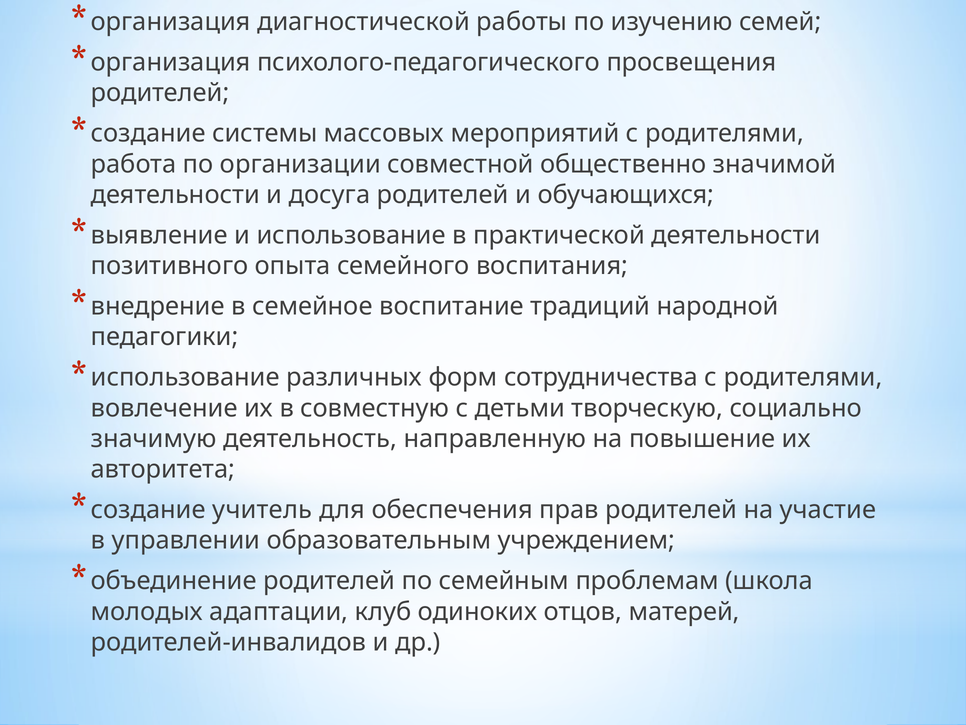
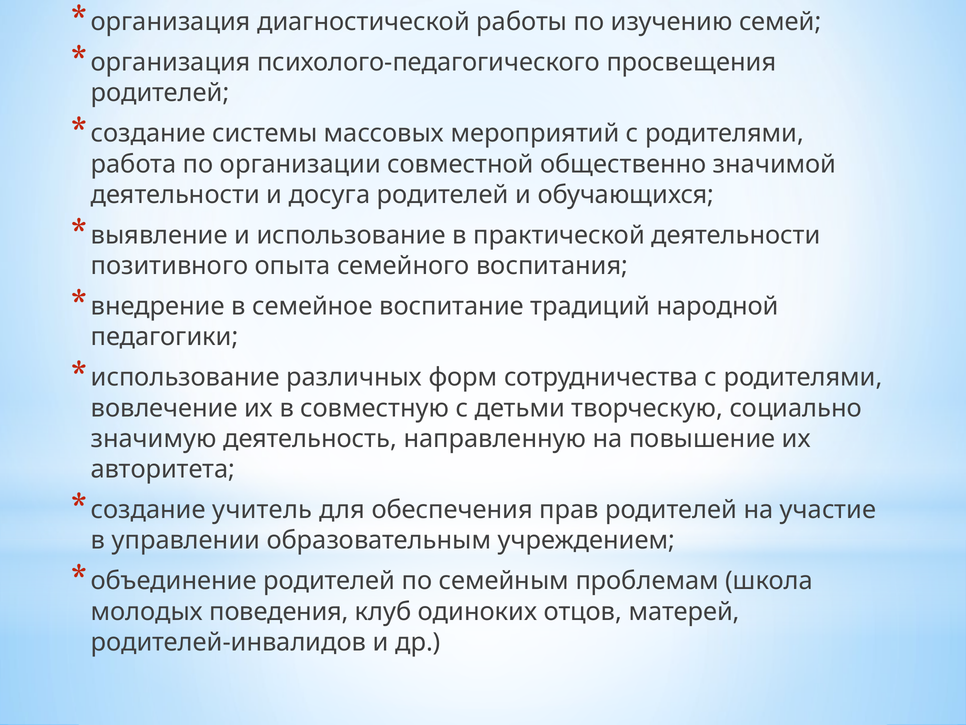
адаптации: адаптации -> поведения
